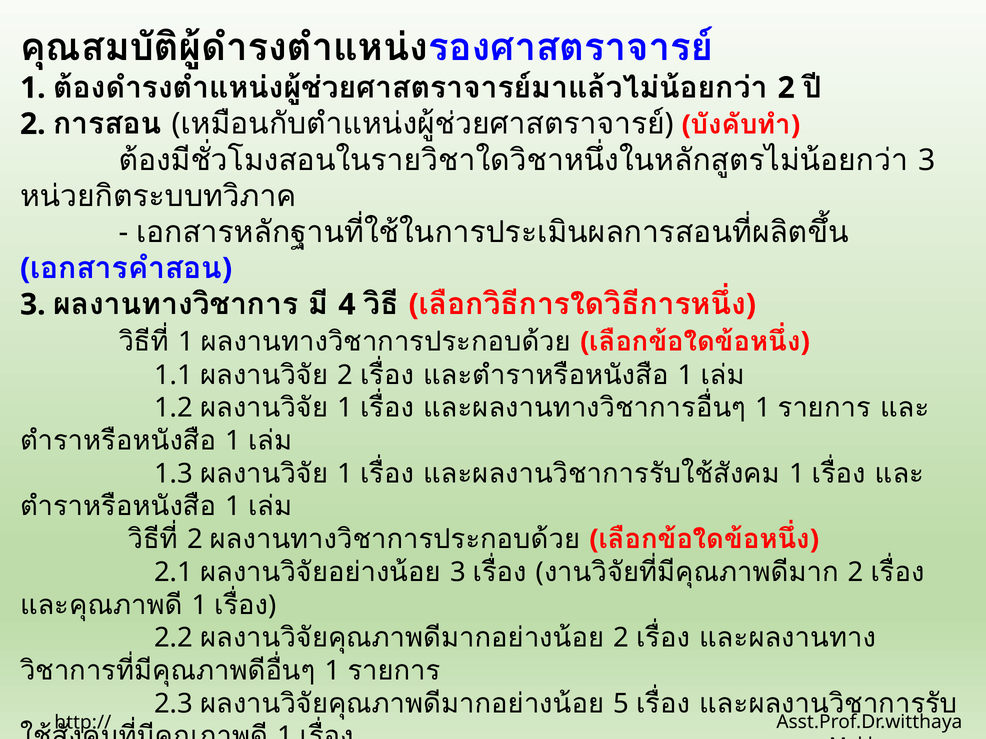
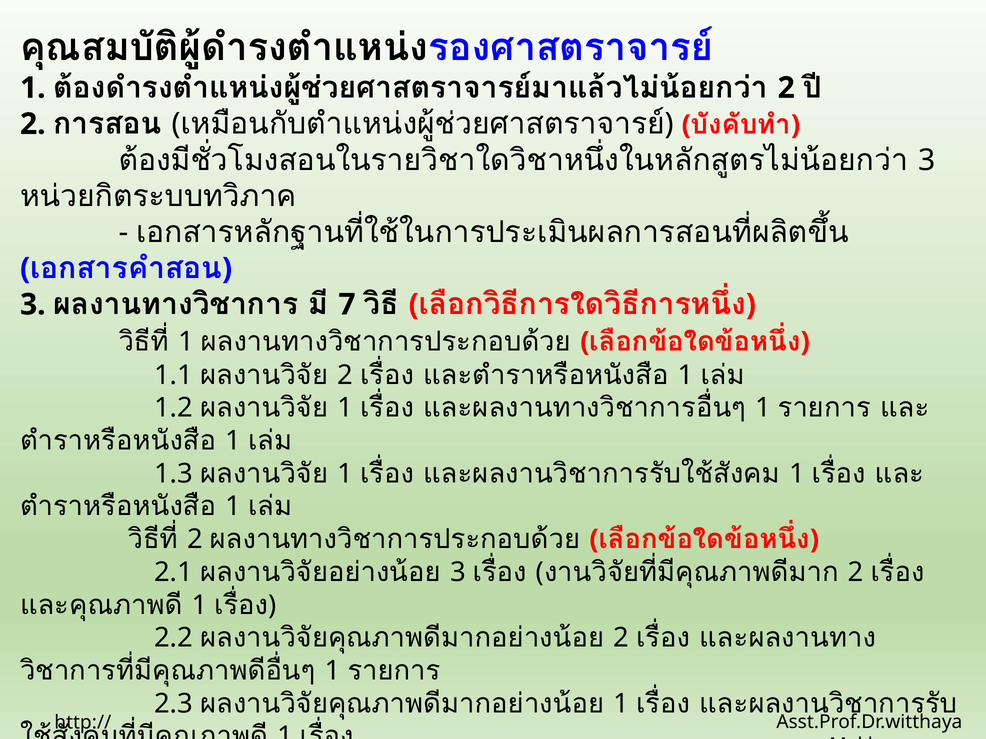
4 at (347, 305): 4 -> 7
5 at (621, 704): 5 -> 1
